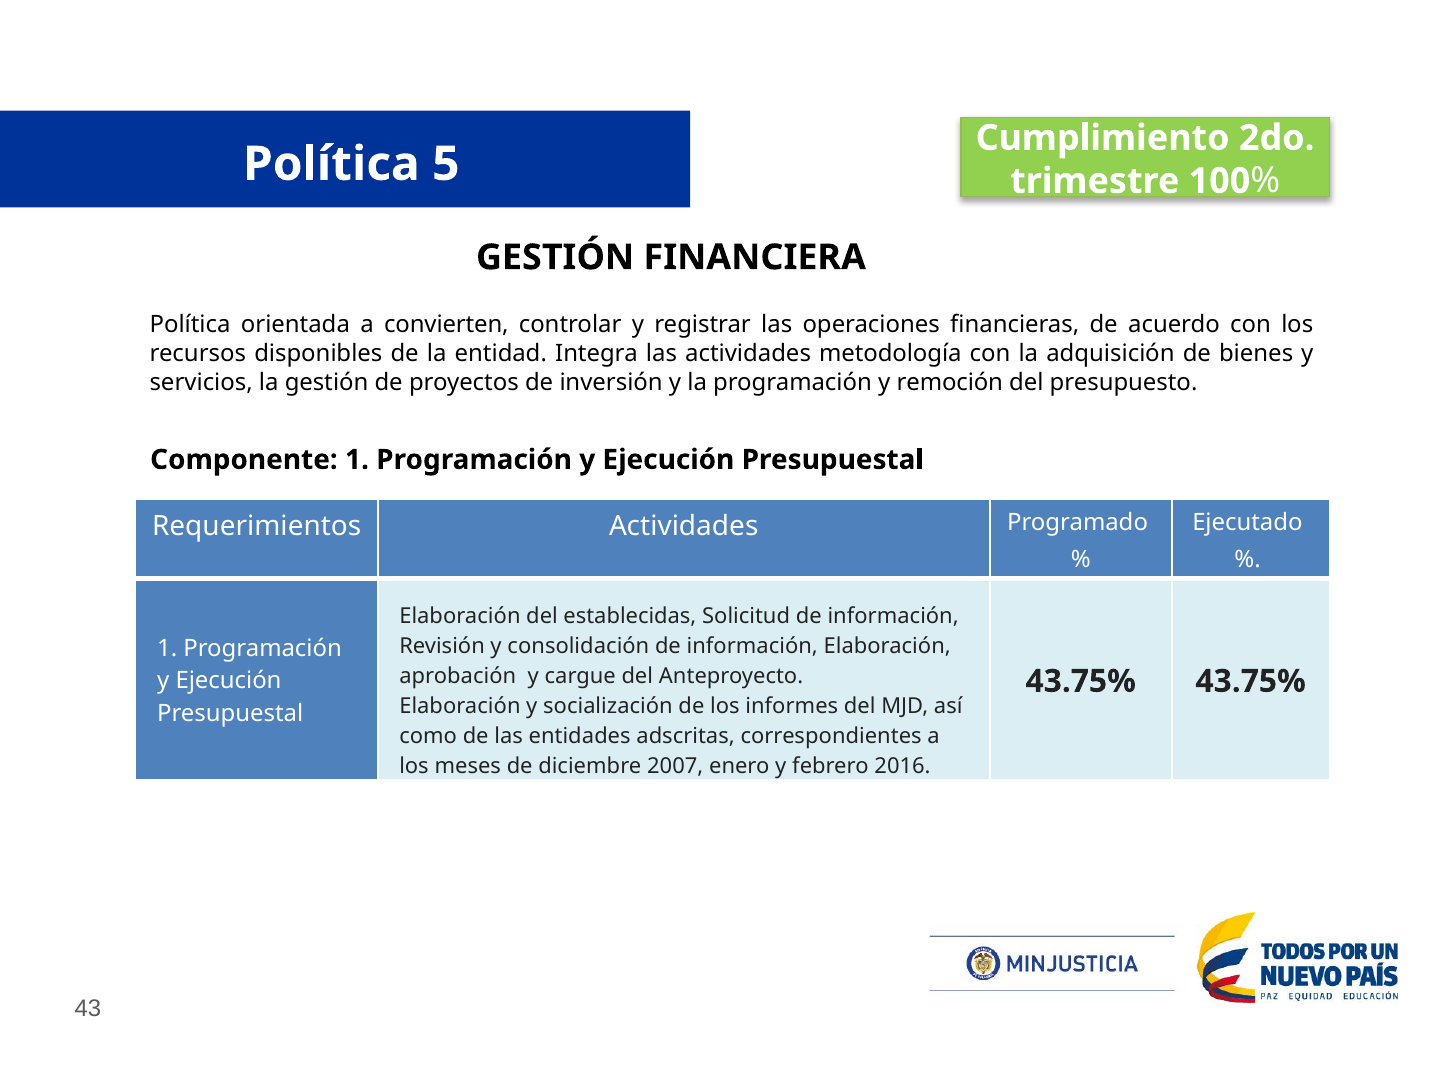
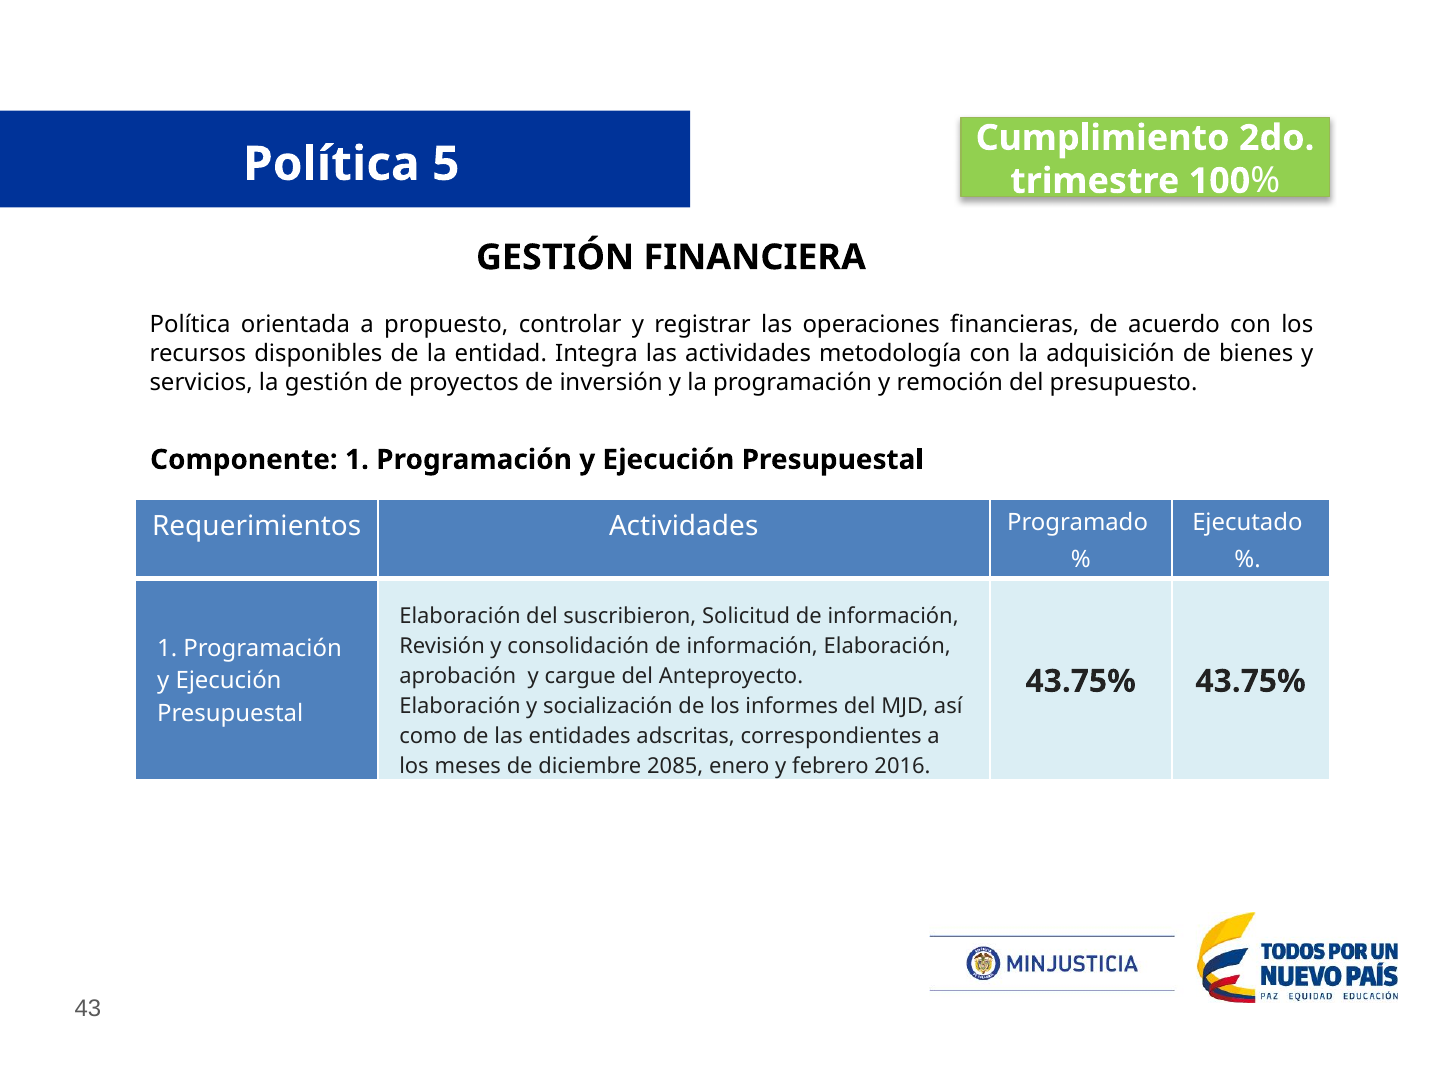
convierten: convierten -> propuesto
establecidas: establecidas -> suscribieron
2007: 2007 -> 2085
